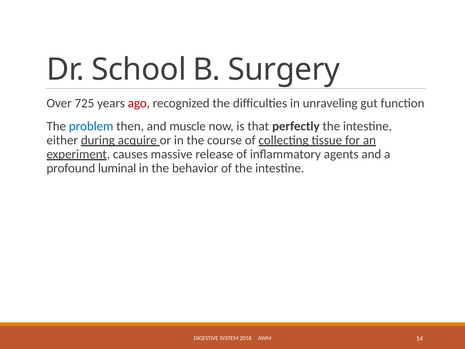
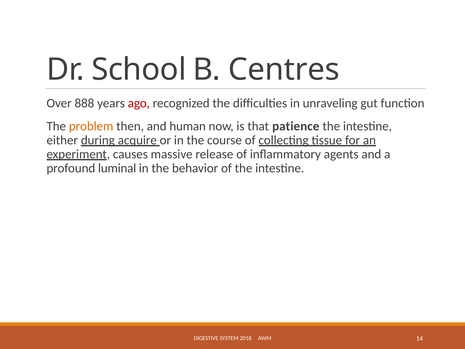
Surgery: Surgery -> Centres
725: 725 -> 888
problem colour: blue -> orange
muscle: muscle -> human
perfectly: perfectly -> patience
